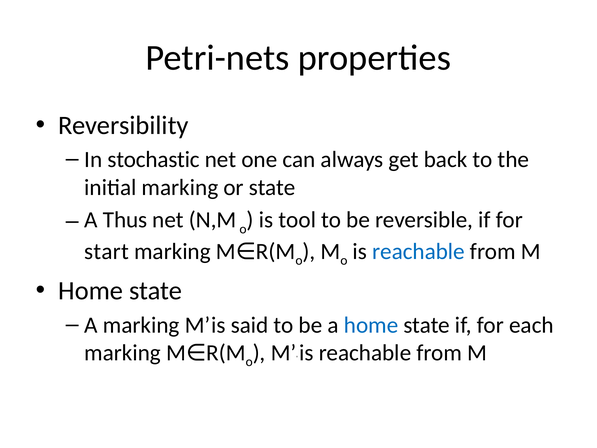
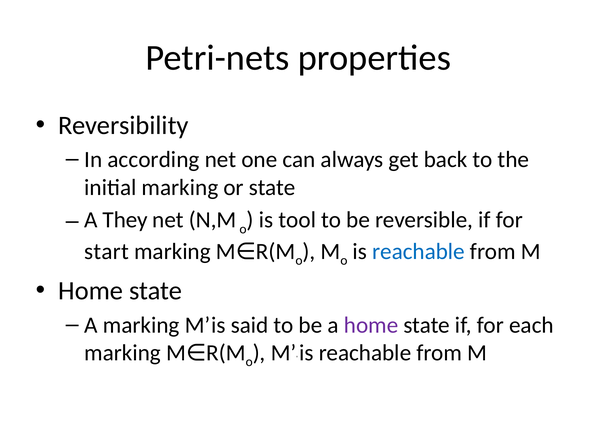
stochastic: stochastic -> according
Thus: Thus -> They
home at (371, 325) colour: blue -> purple
